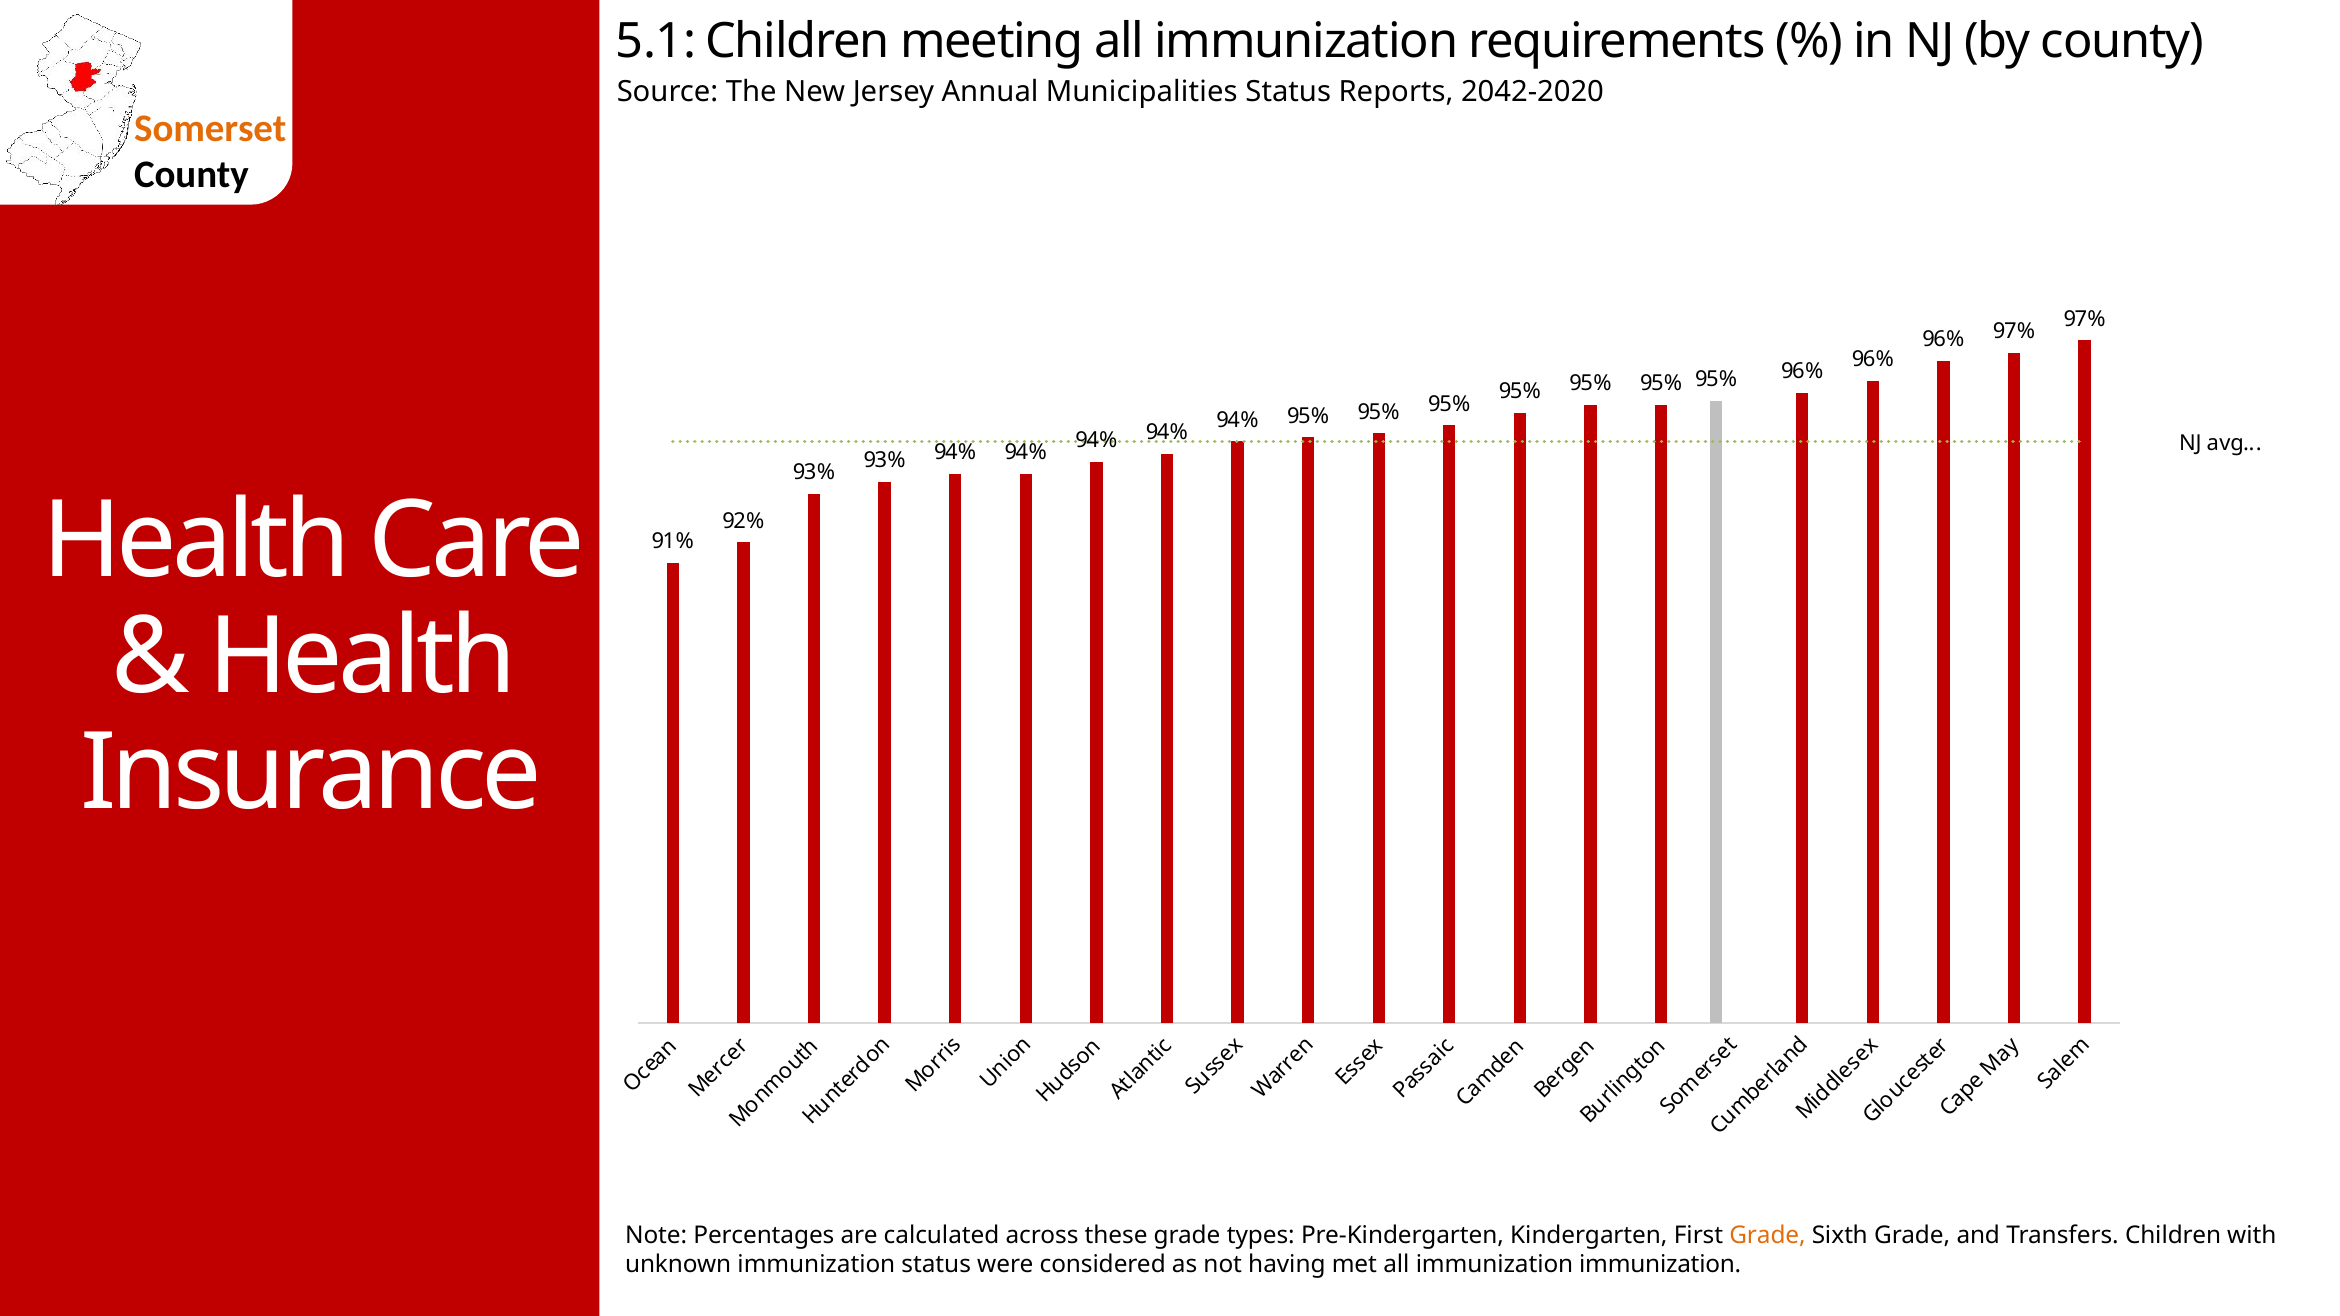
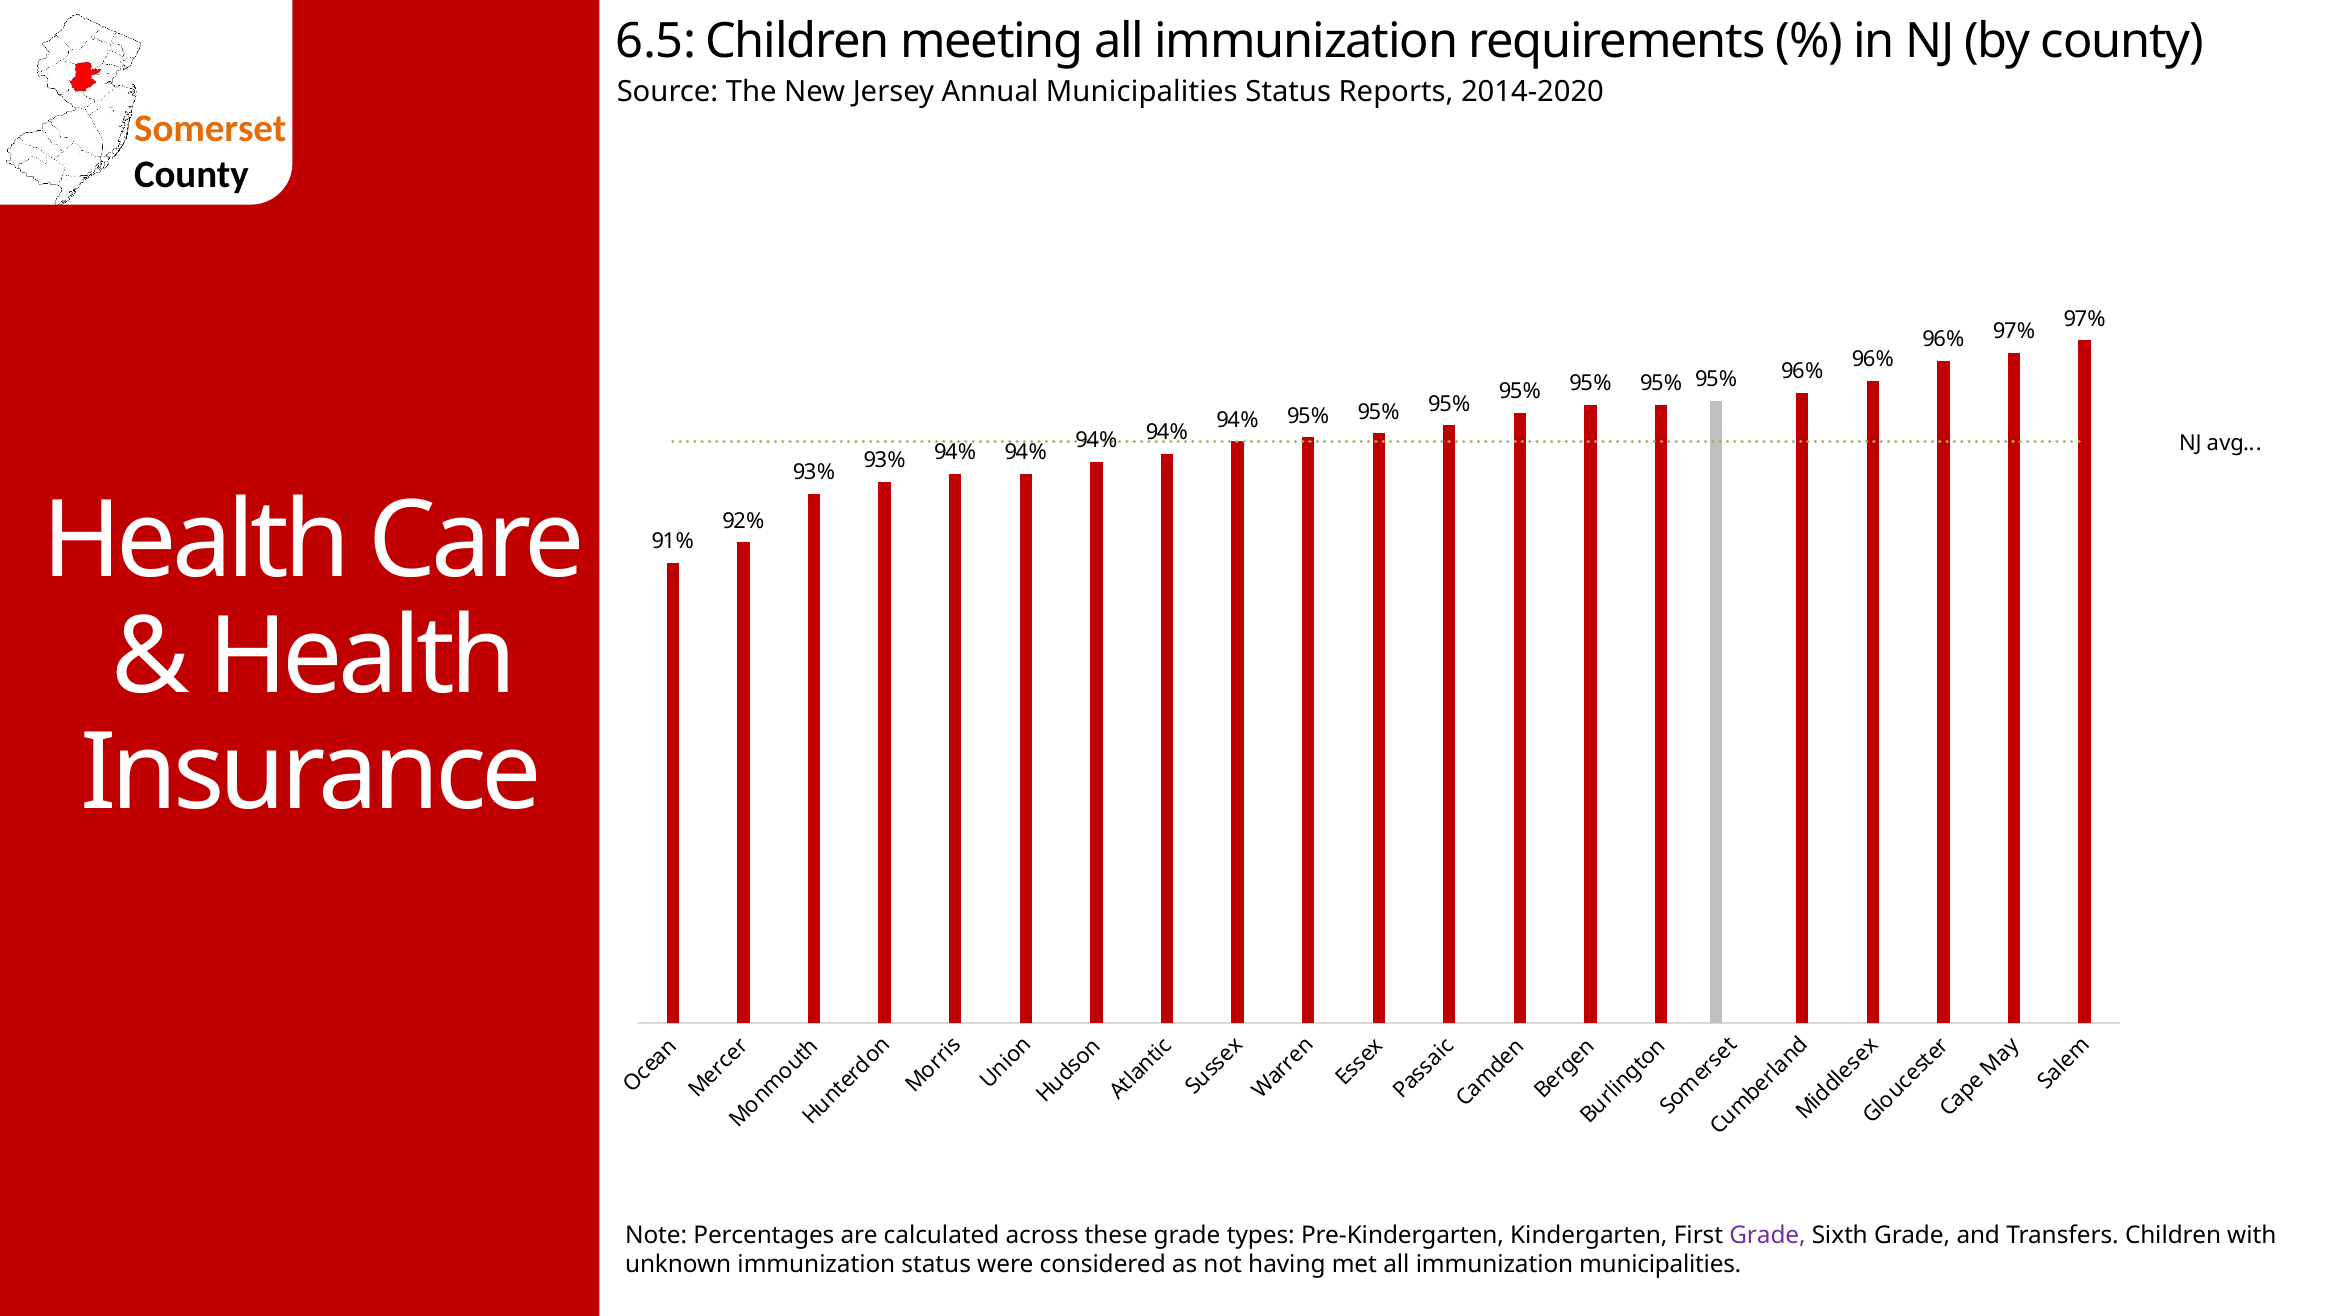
5.1: 5.1 -> 6.5
2042-2020: 2042-2020 -> 2014-2020
Grade at (1767, 1235) colour: orange -> purple
immunization immunization: immunization -> municipalities
